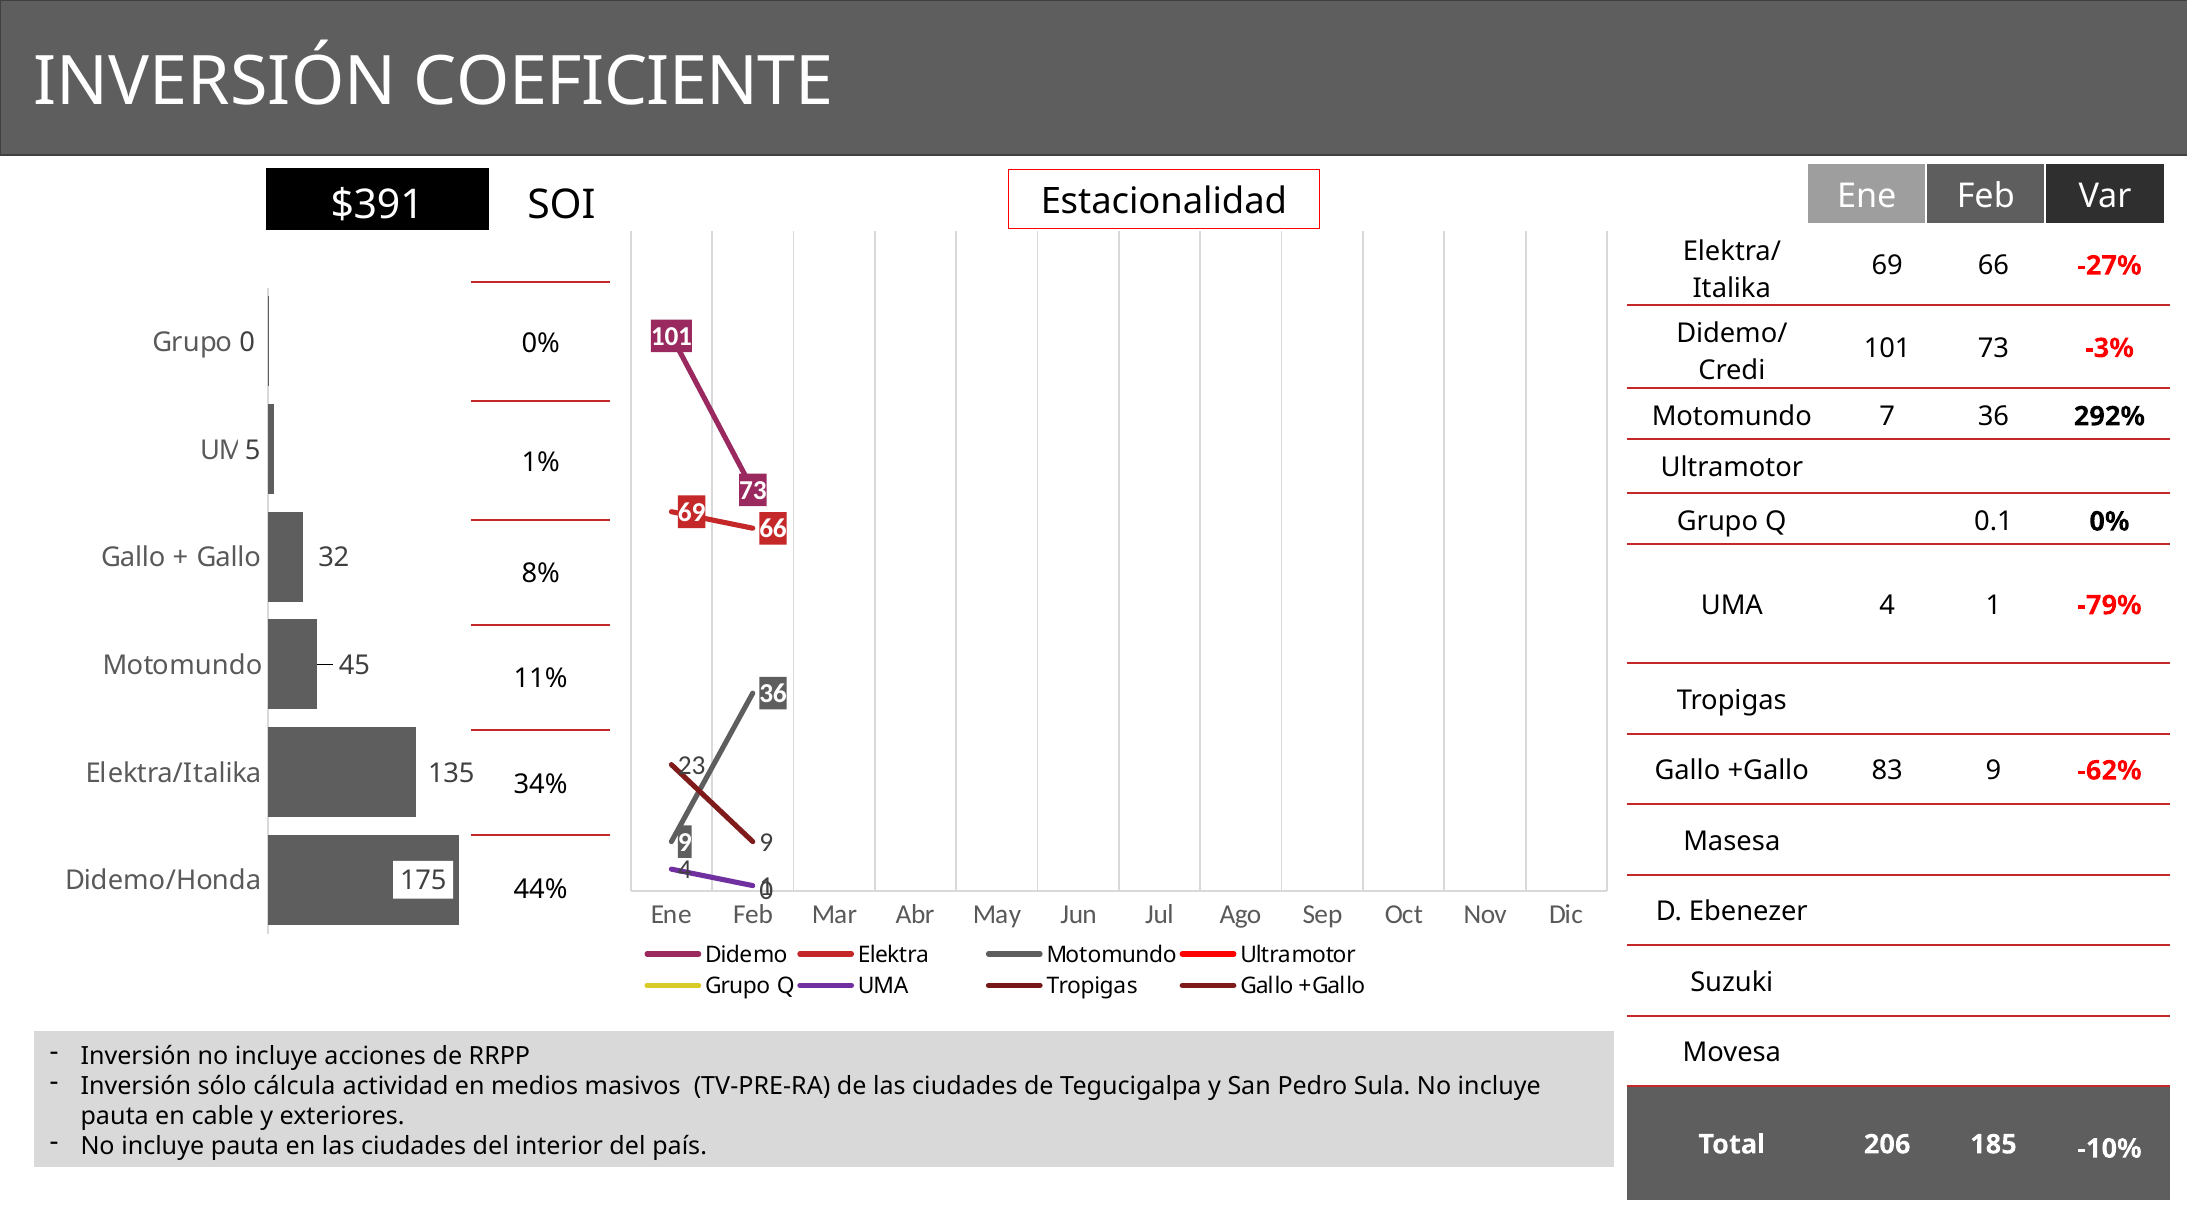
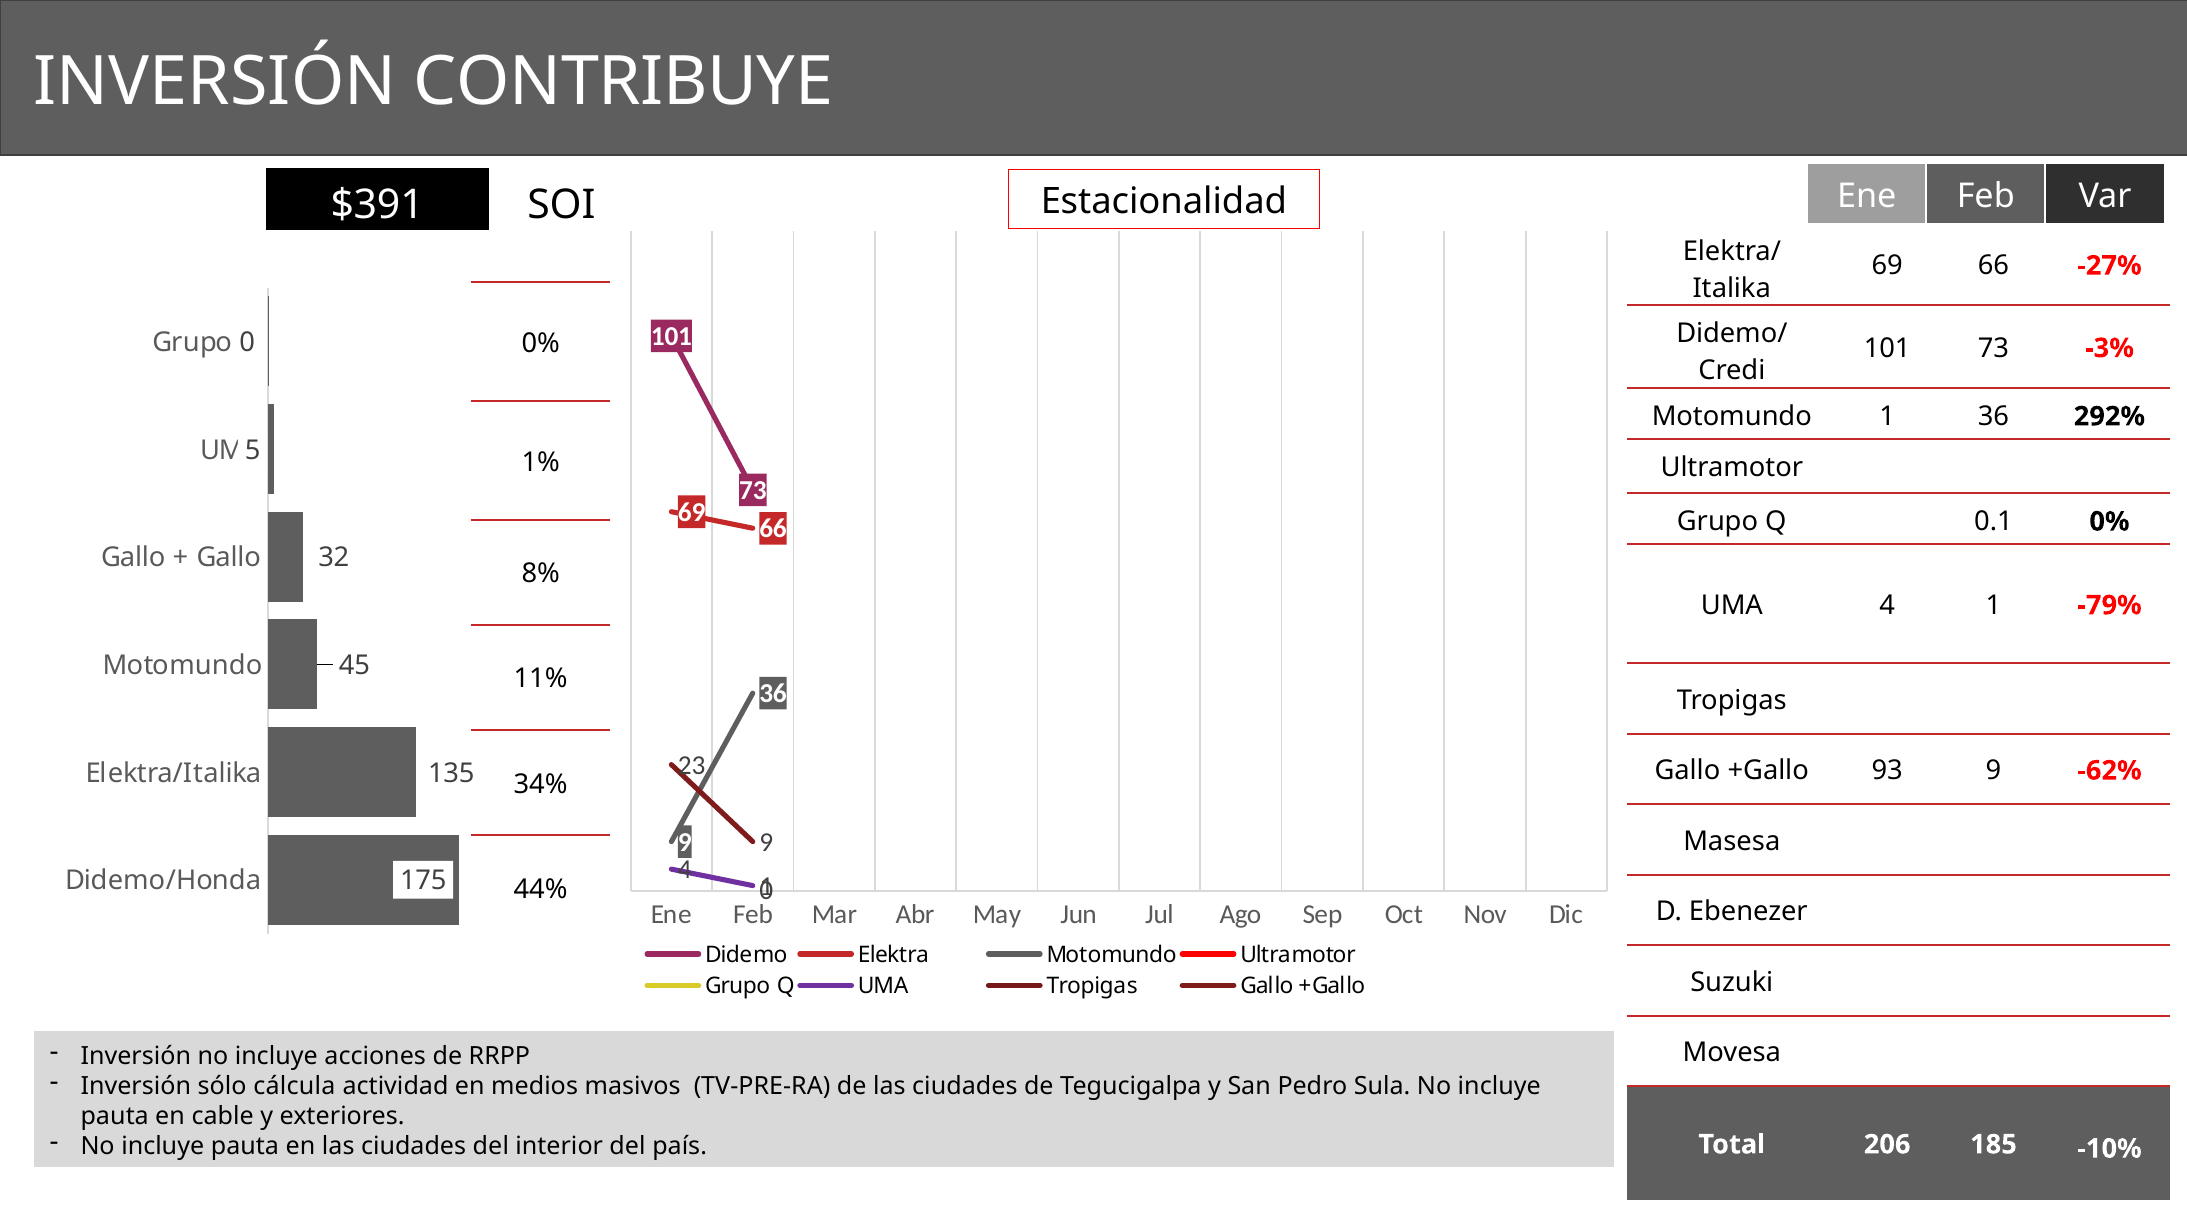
COEFICIENTE: COEFICIENTE -> CONTRIBUYE
Motomundo 7: 7 -> 1
83: 83 -> 93
